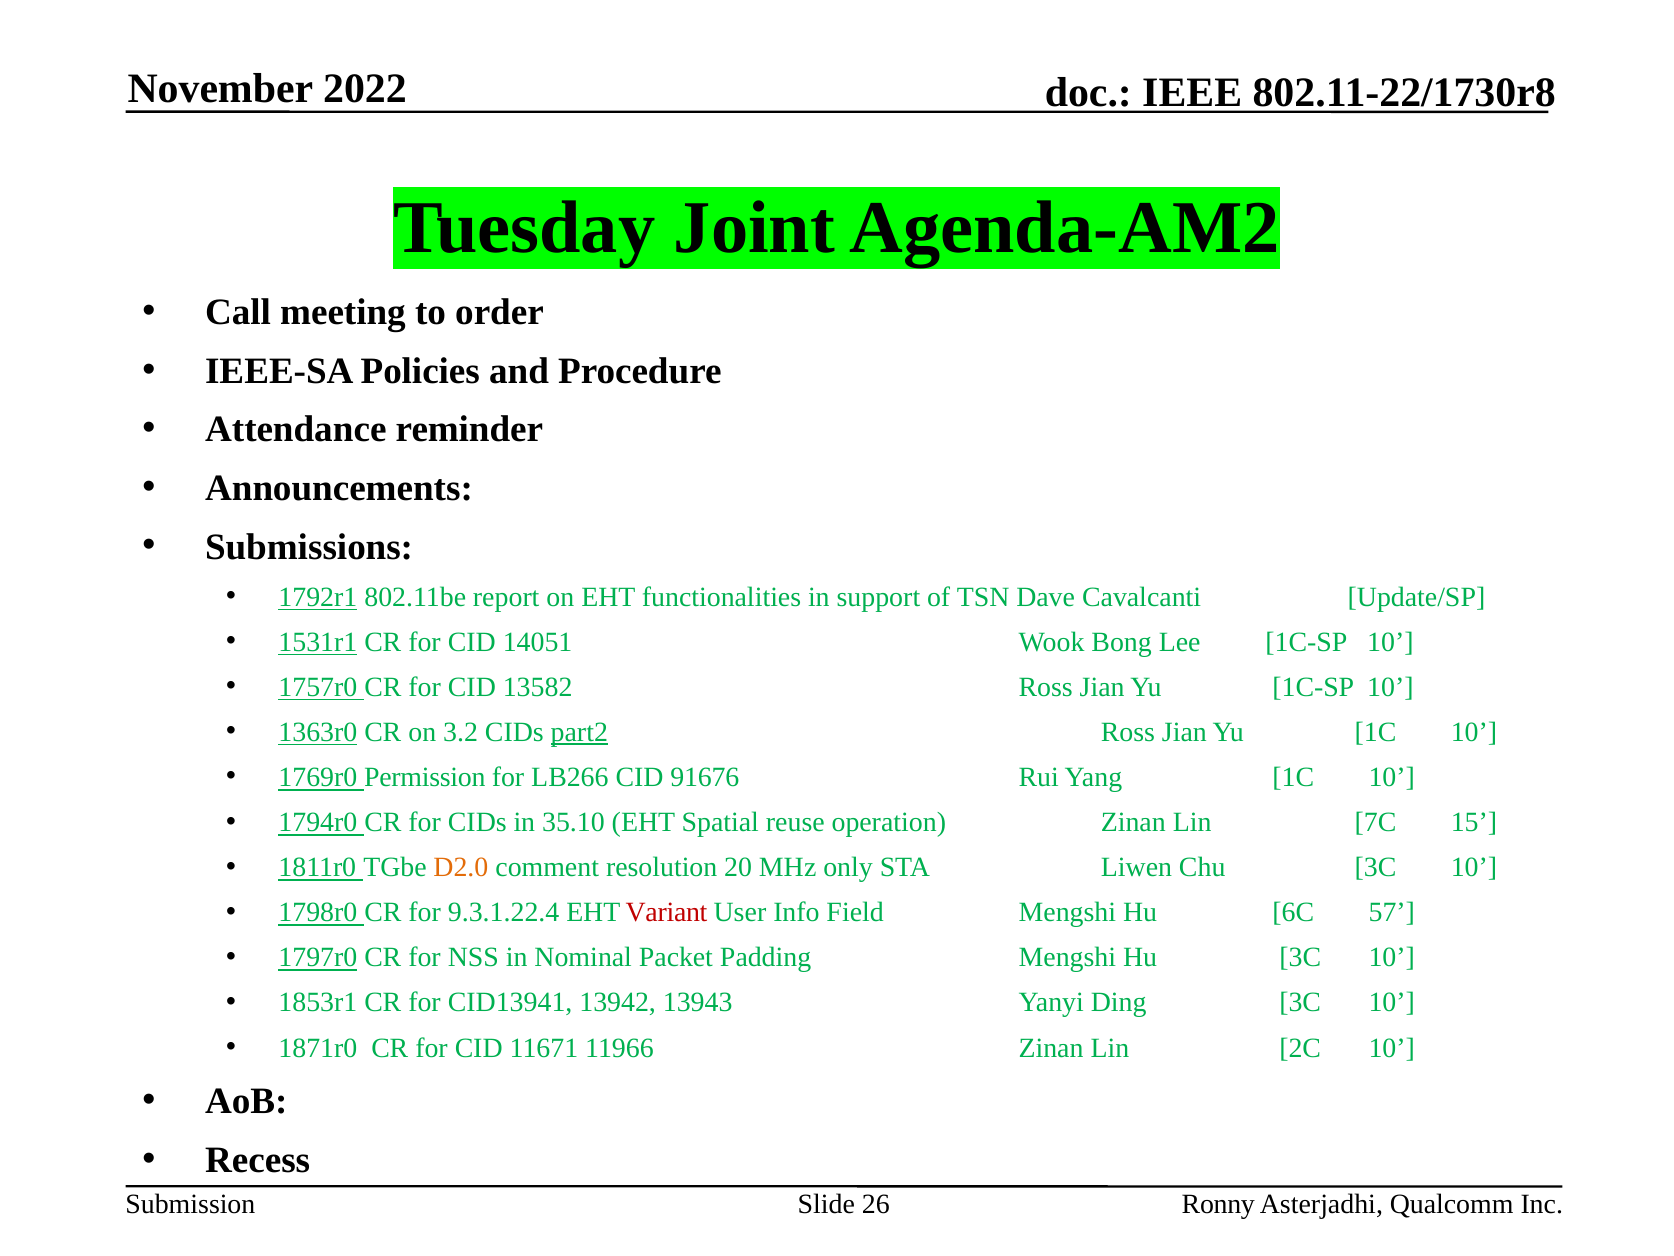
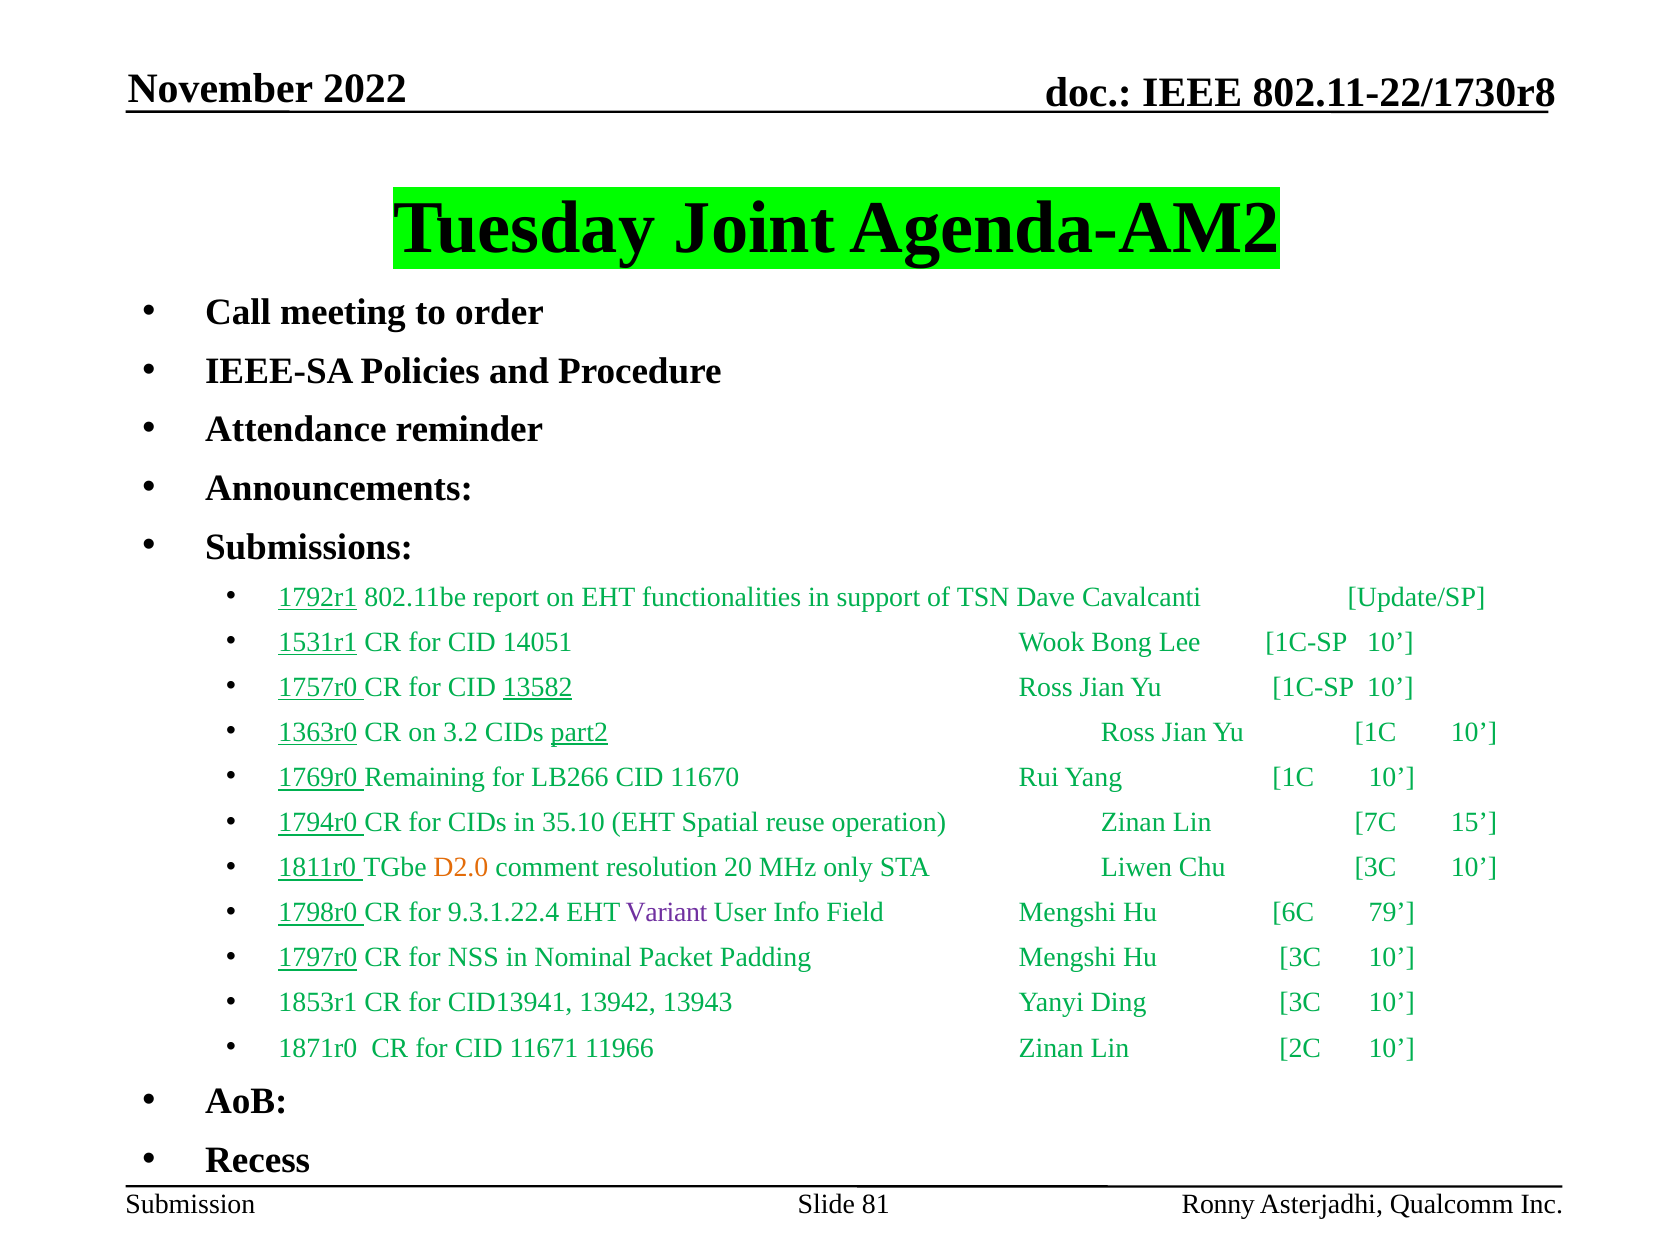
13582 underline: none -> present
Permission: Permission -> Remaining
91676: 91676 -> 11670
Variant colour: red -> purple
57: 57 -> 79
26: 26 -> 81
